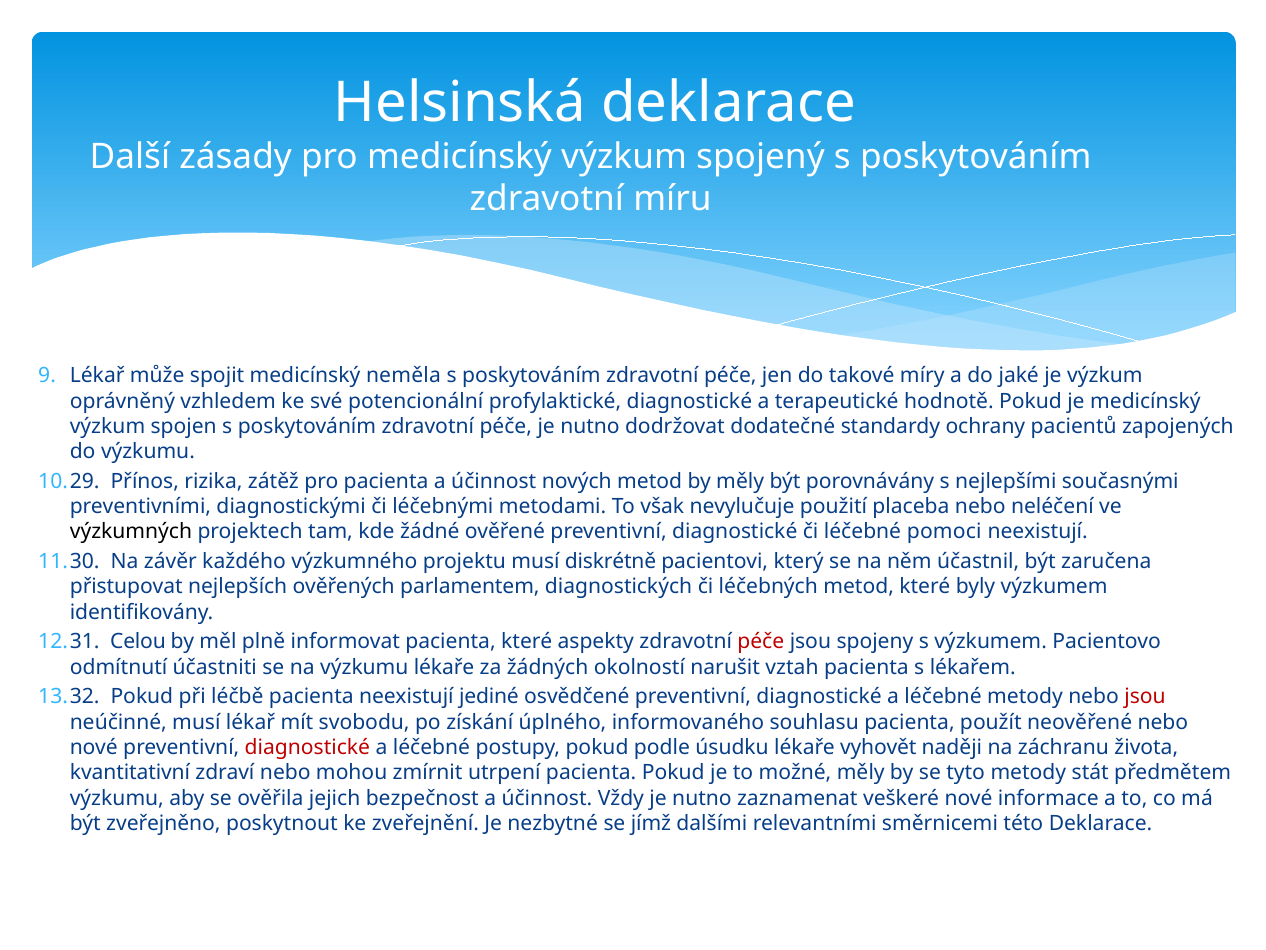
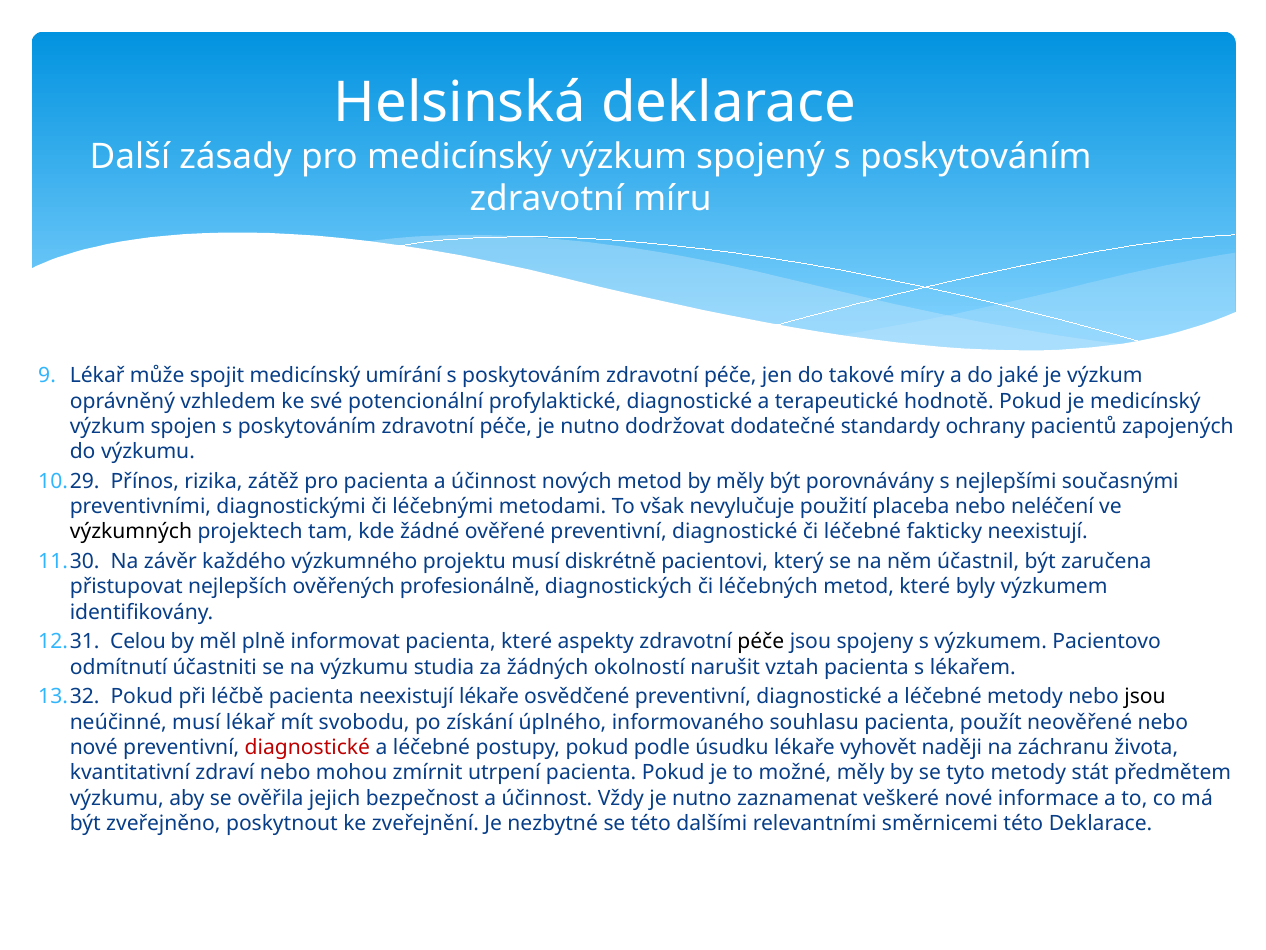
neměla: neměla -> umírání
pomoci: pomoci -> fakticky
parlamentem: parlamentem -> profesionálně
péče at (761, 641) colour: red -> black
výzkumu lékaře: lékaře -> studia
neexistují jediné: jediné -> lékaře
jsou at (1145, 696) colour: red -> black
se jímž: jímž -> této
